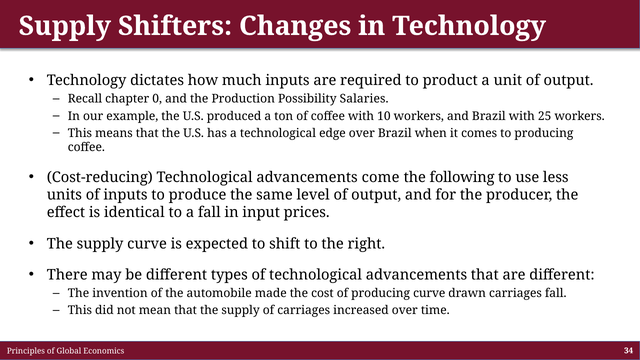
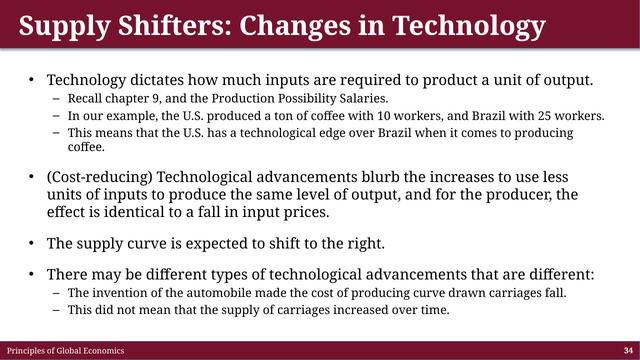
0: 0 -> 9
come: come -> blurb
following: following -> increases
